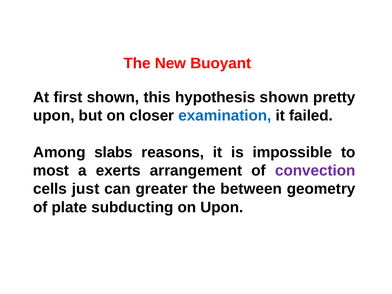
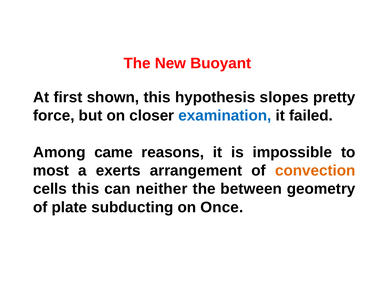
hypothesis shown: shown -> slopes
upon at (54, 116): upon -> force
slabs: slabs -> came
convection colour: purple -> orange
cells just: just -> this
greater: greater -> neither
on Upon: Upon -> Once
